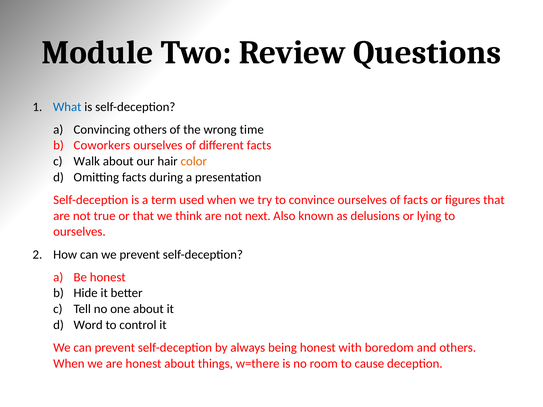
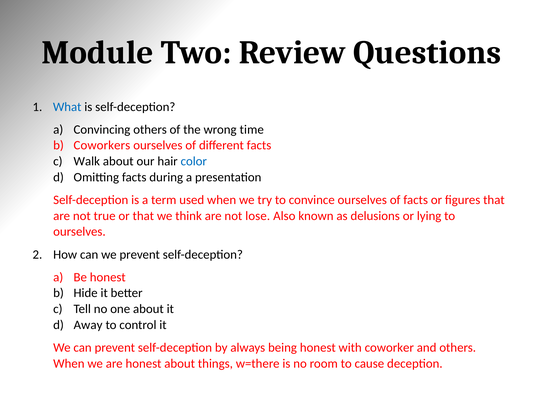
color colour: orange -> blue
next: next -> lose
Word: Word -> Away
boredom: boredom -> coworker
